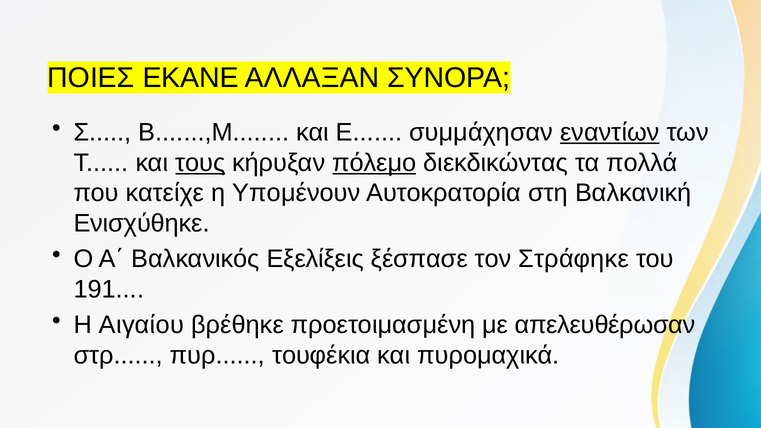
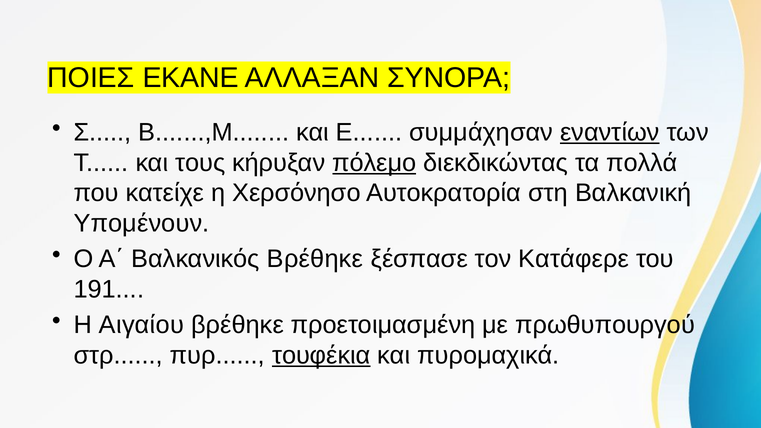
τους underline: present -> none
Υπομένουν: Υπομένουν -> Χερσόνησο
Ενισχύθηκε: Ενισχύθηκε -> Υπομένουν
Βαλκανικός Εξελίξεις: Εξελίξεις -> Βρέθηκε
Στράφηκε: Στράφηκε -> Κατάφερε
απελευθέρωσαν: απελευθέρωσαν -> πρωθυπουργού
τουφέκια underline: none -> present
